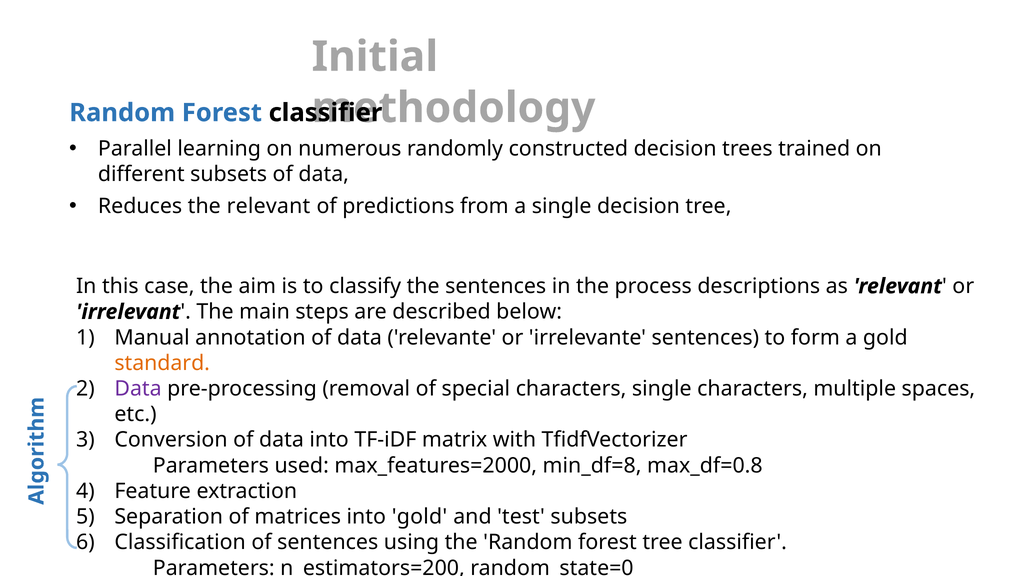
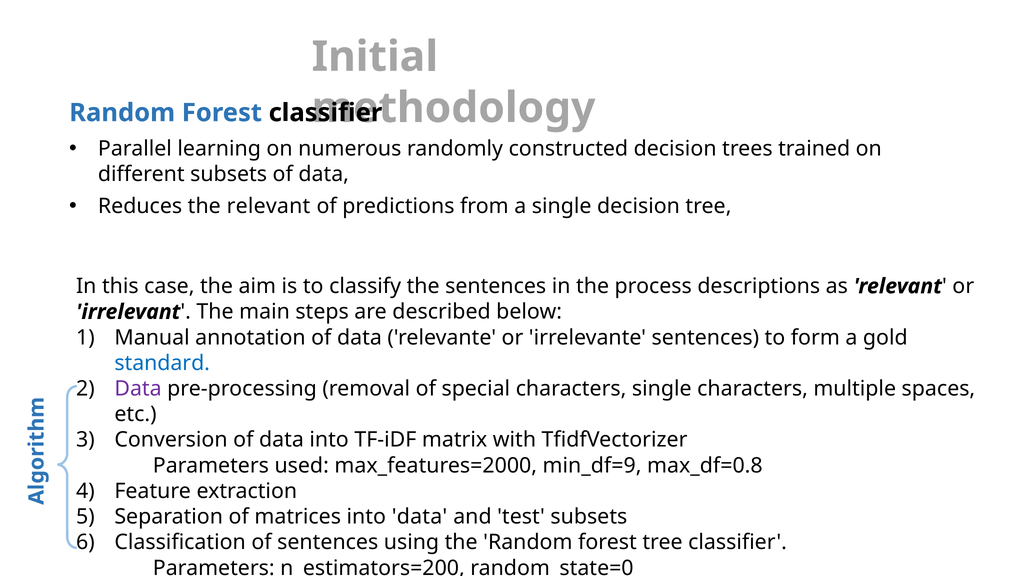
standard colour: orange -> blue
min_df=8: min_df=8 -> min_df=9
into gold: gold -> data
